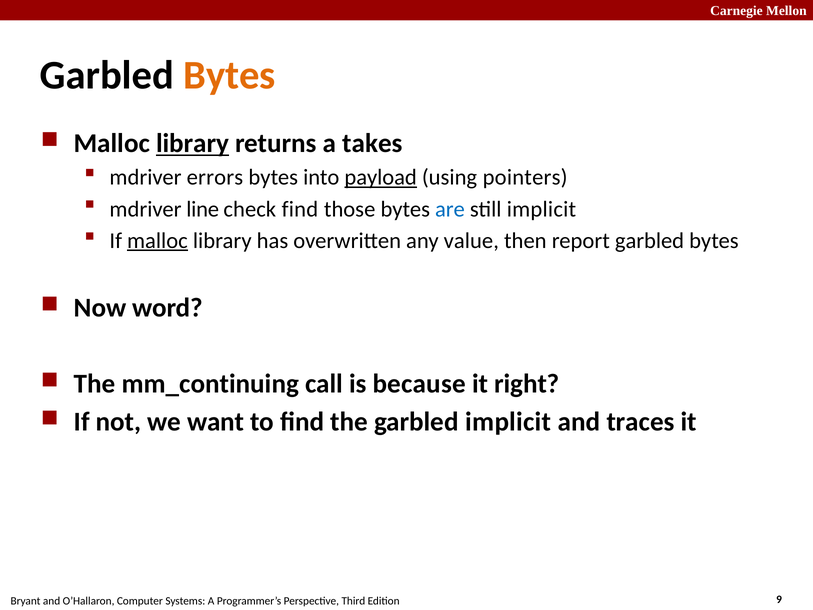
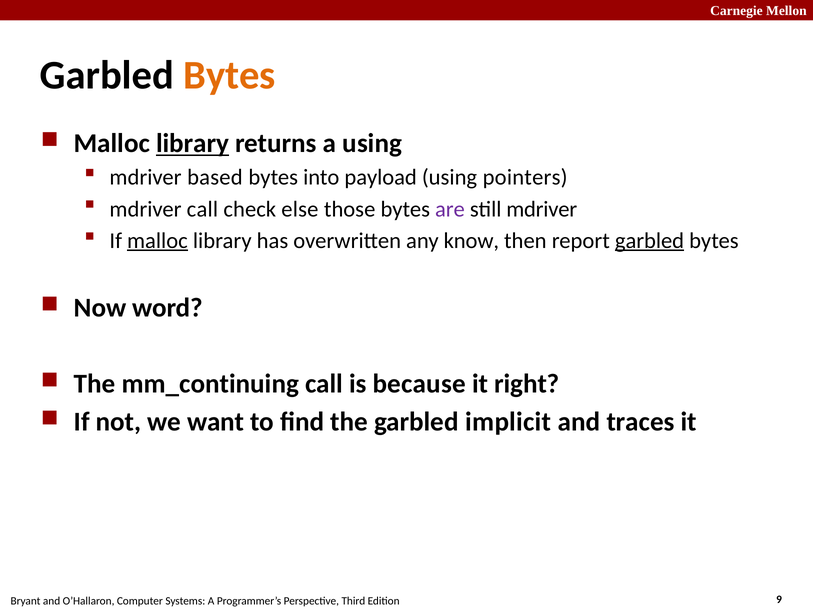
a takes: takes -> using
errors: errors -> based
payload underline: present -> none
mdriver line: line -> call
check find: find -> else
are colour: blue -> purple
still implicit: implicit -> mdriver
value: value -> know
garbled at (650, 241) underline: none -> present
